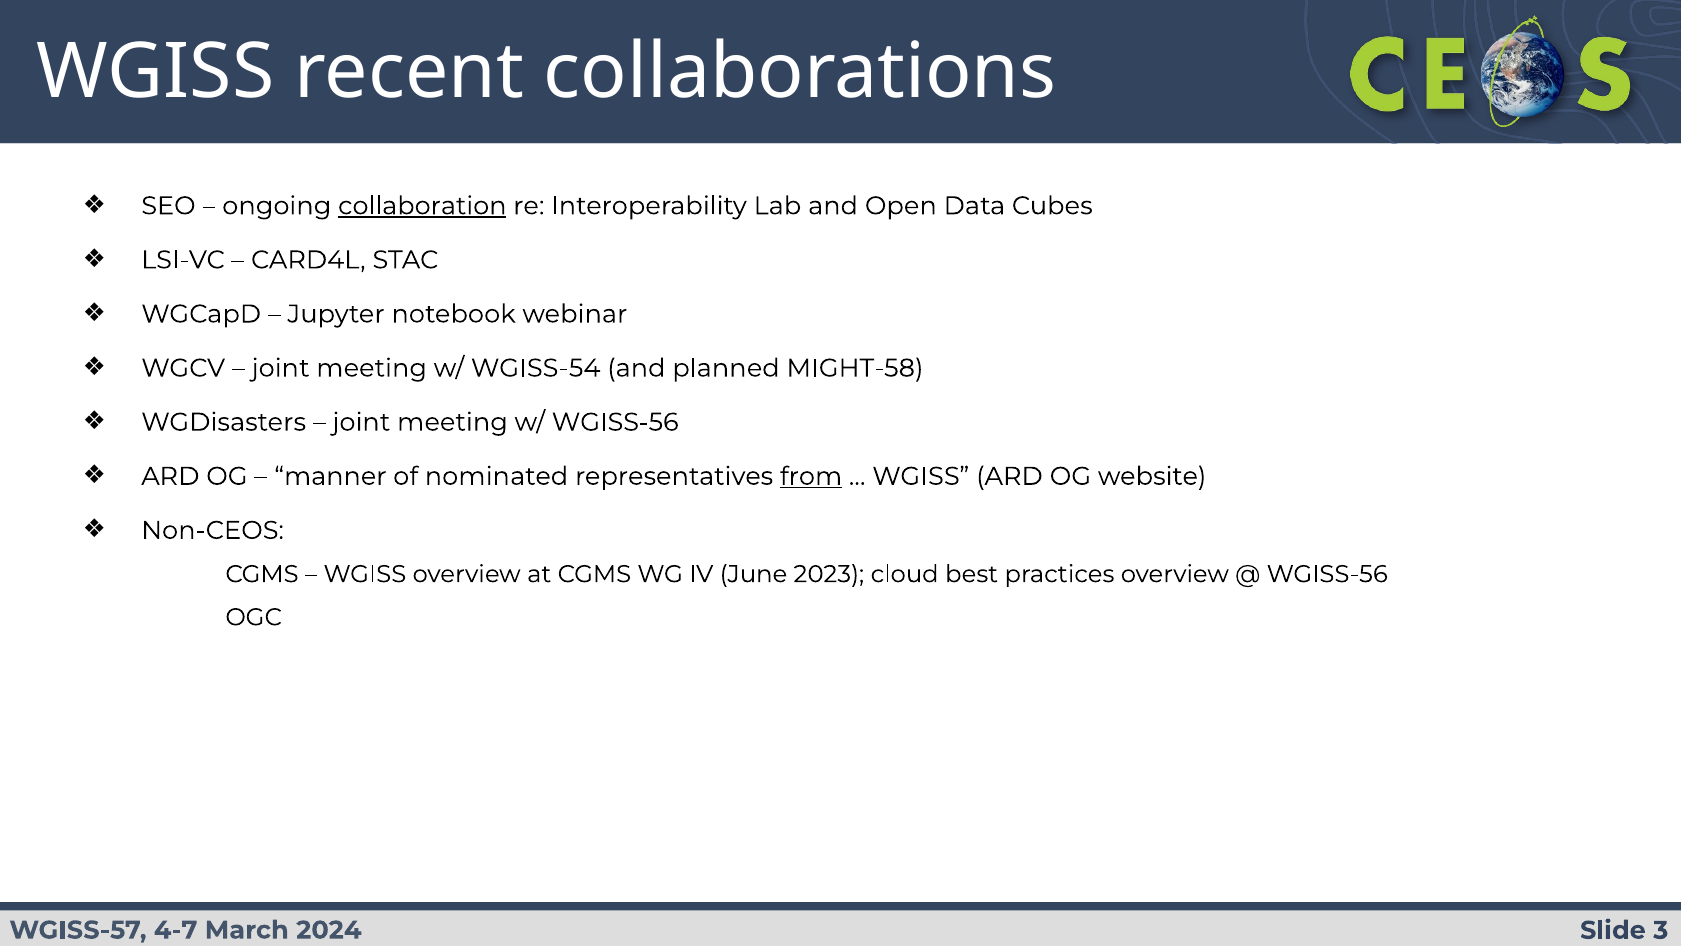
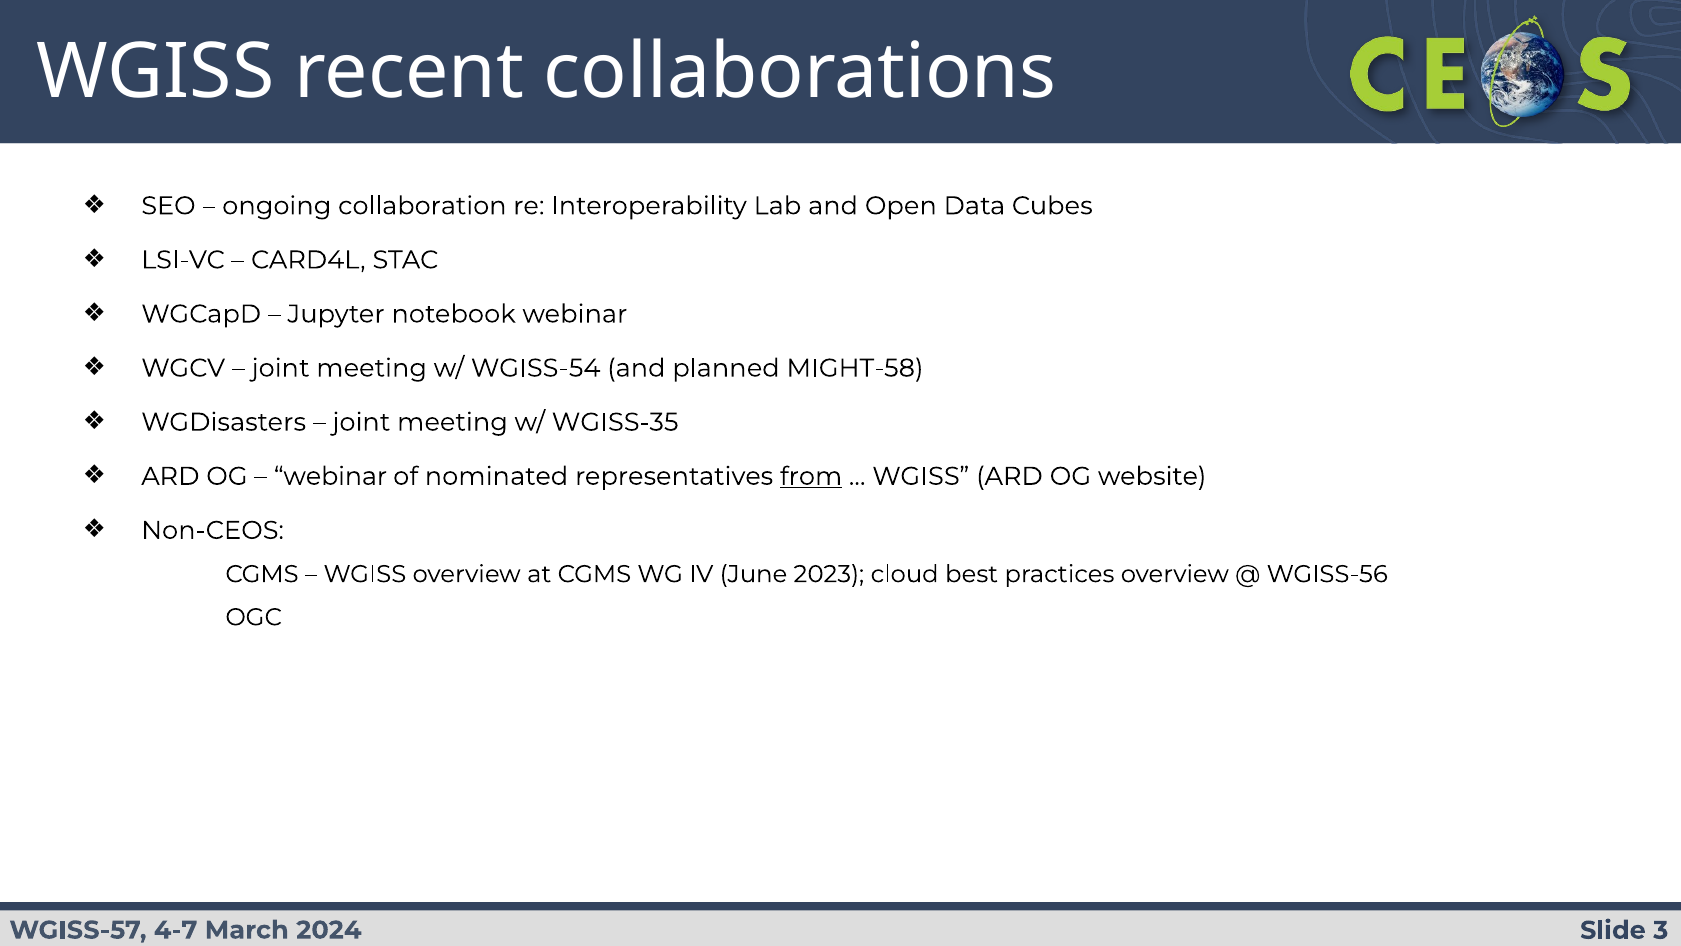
collaboration underline: present -> none
w/ WGISS-56: WGISS-56 -> WGISS-35
manner at (330, 476): manner -> webinar
